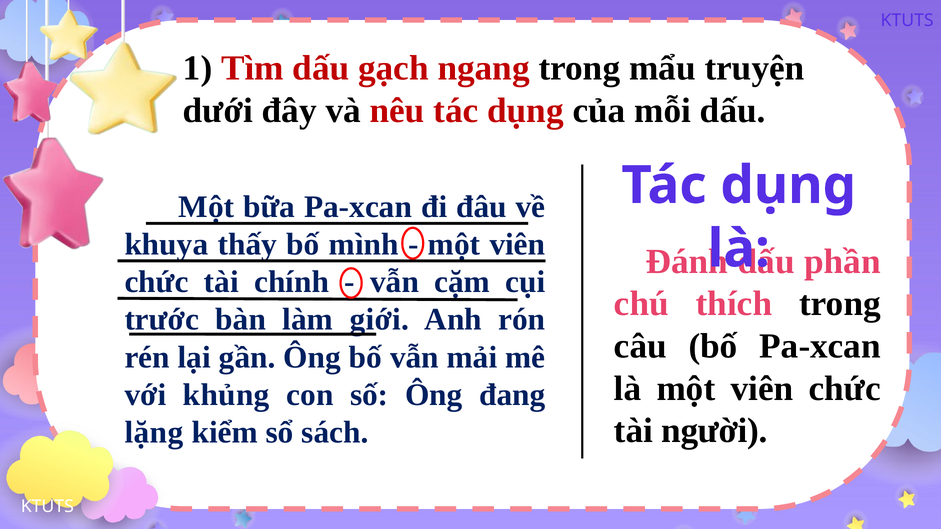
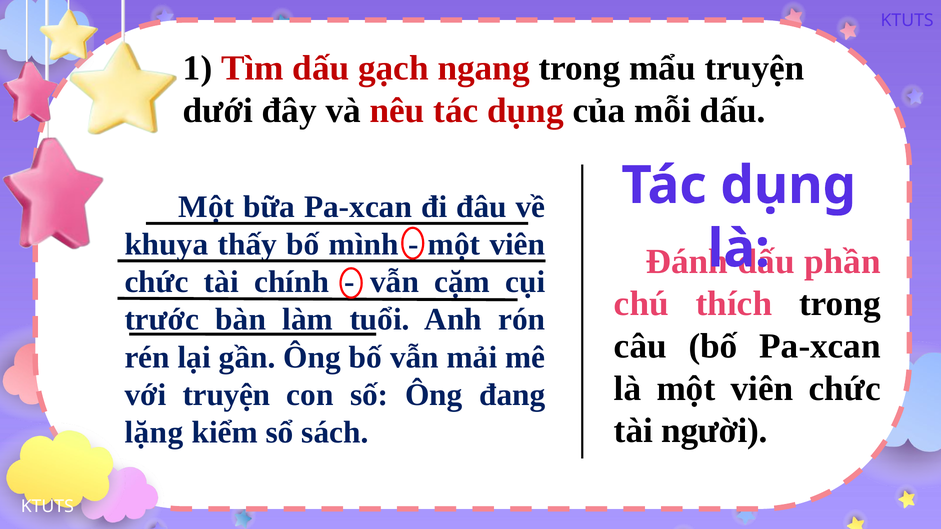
giới: giới -> tuổi
với khủng: khủng -> truyện
